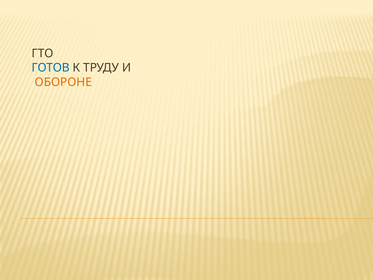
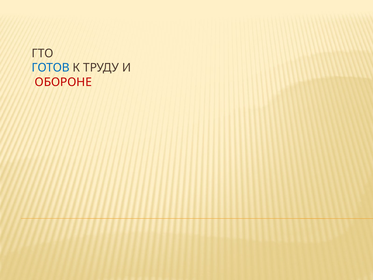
ОБОРОНЕ colour: orange -> red
